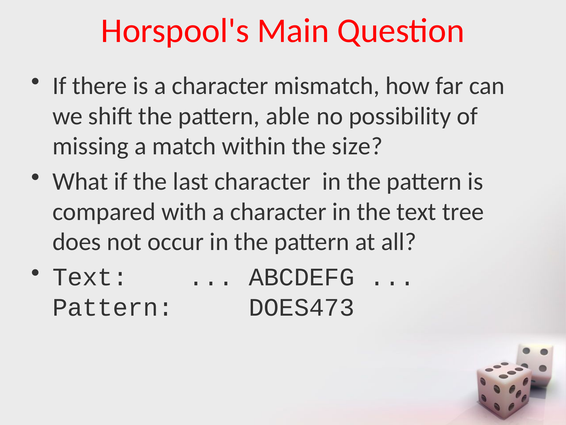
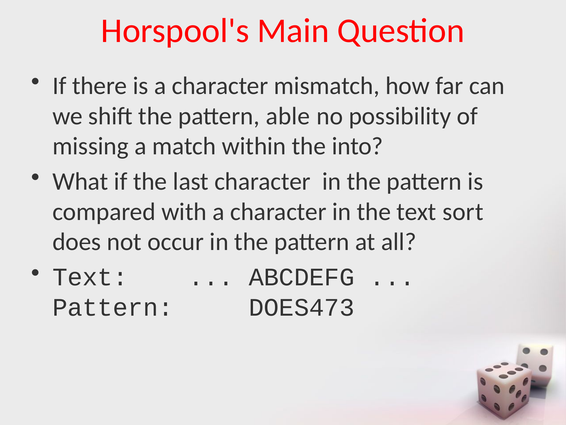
size: size -> into
tree: tree -> sort
